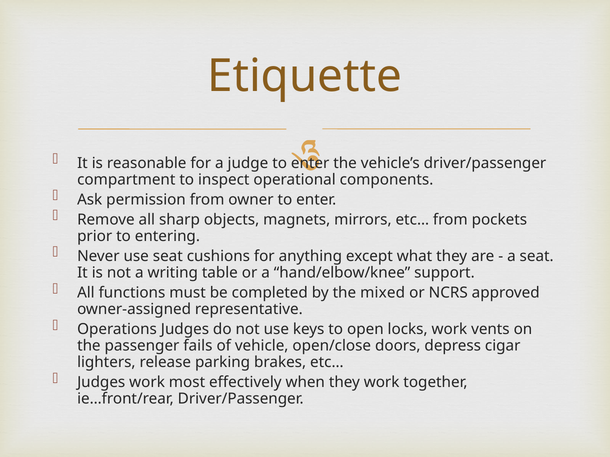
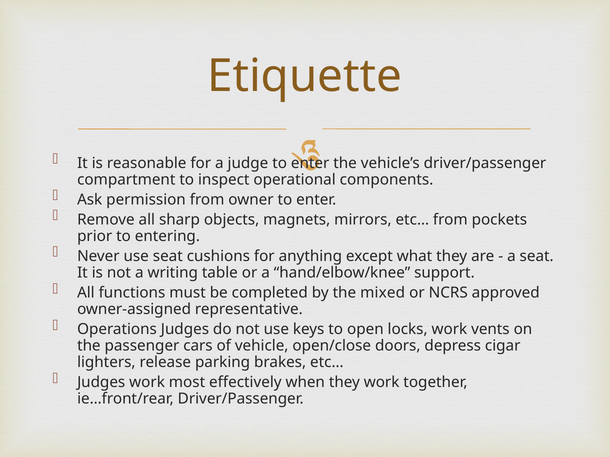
fails: fails -> cars
